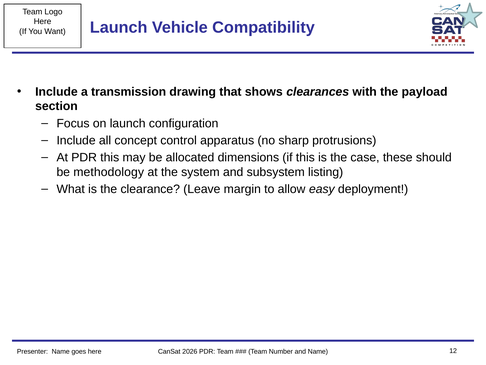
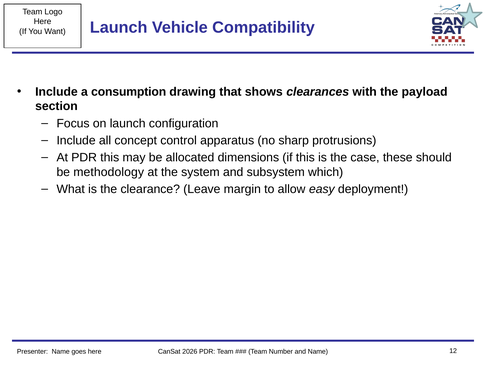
transmission: transmission -> consumption
listing: listing -> which
